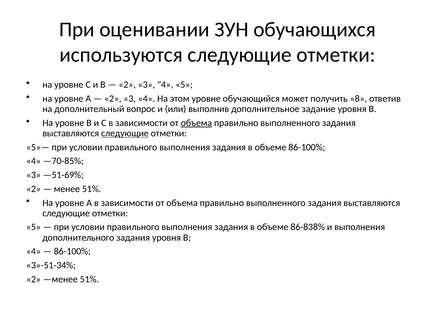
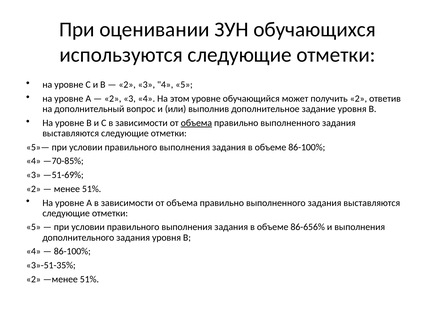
получить 8: 8 -> 2
следующие at (125, 133) underline: present -> none
86-838%: 86-838% -> 86-656%
3»-51-34%: 3»-51-34% -> 3»-51-35%
